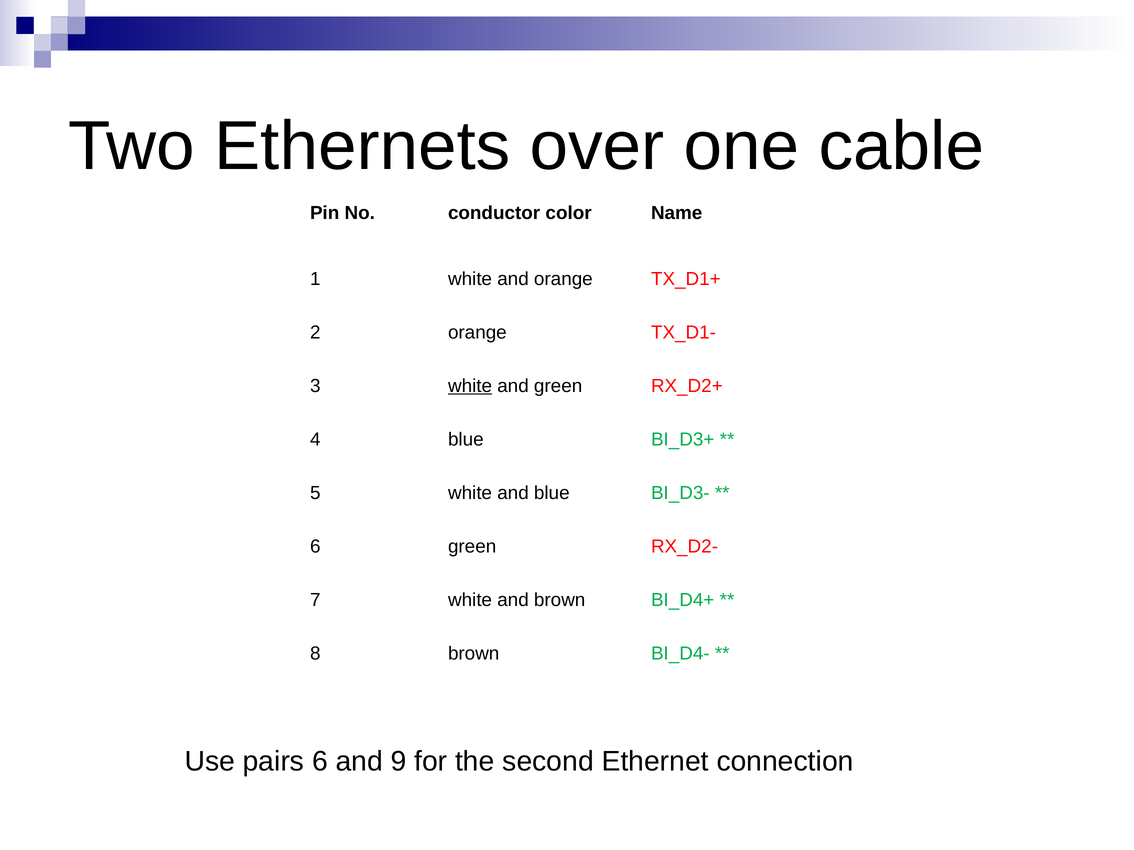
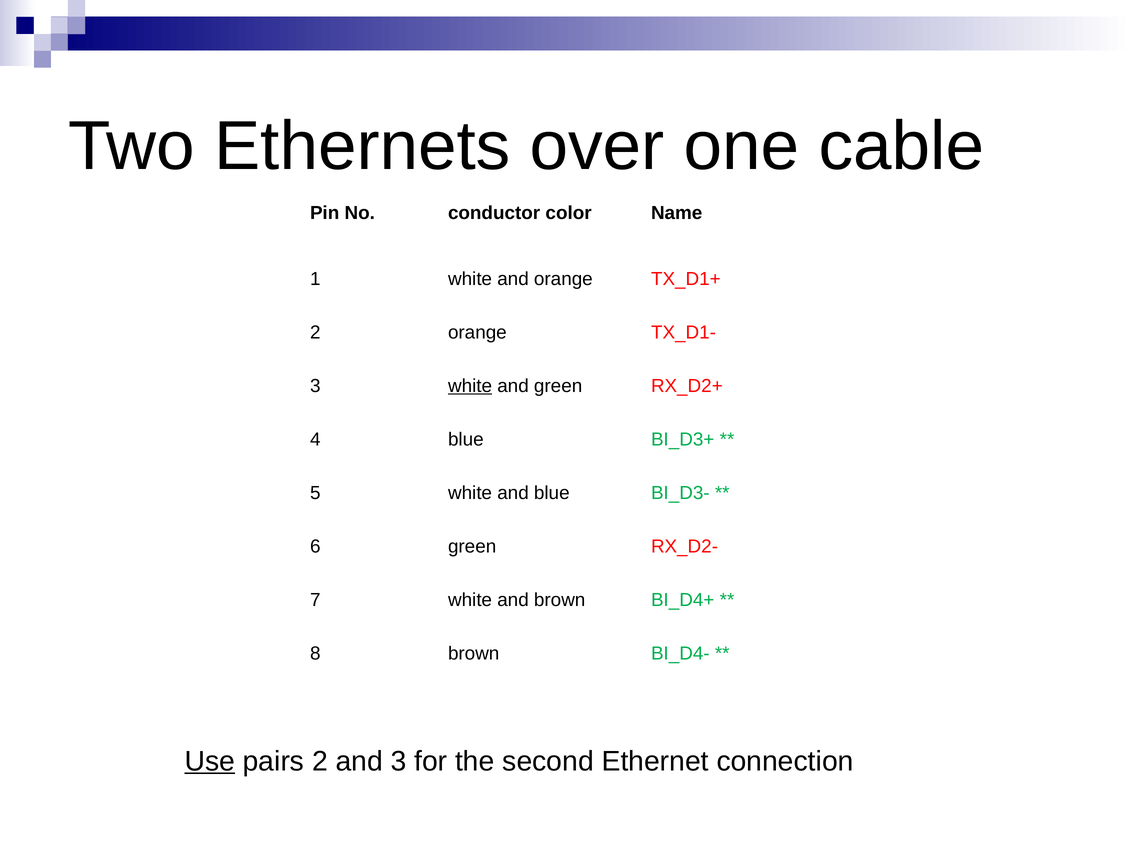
Use underline: none -> present
pairs 6: 6 -> 2
and 9: 9 -> 3
